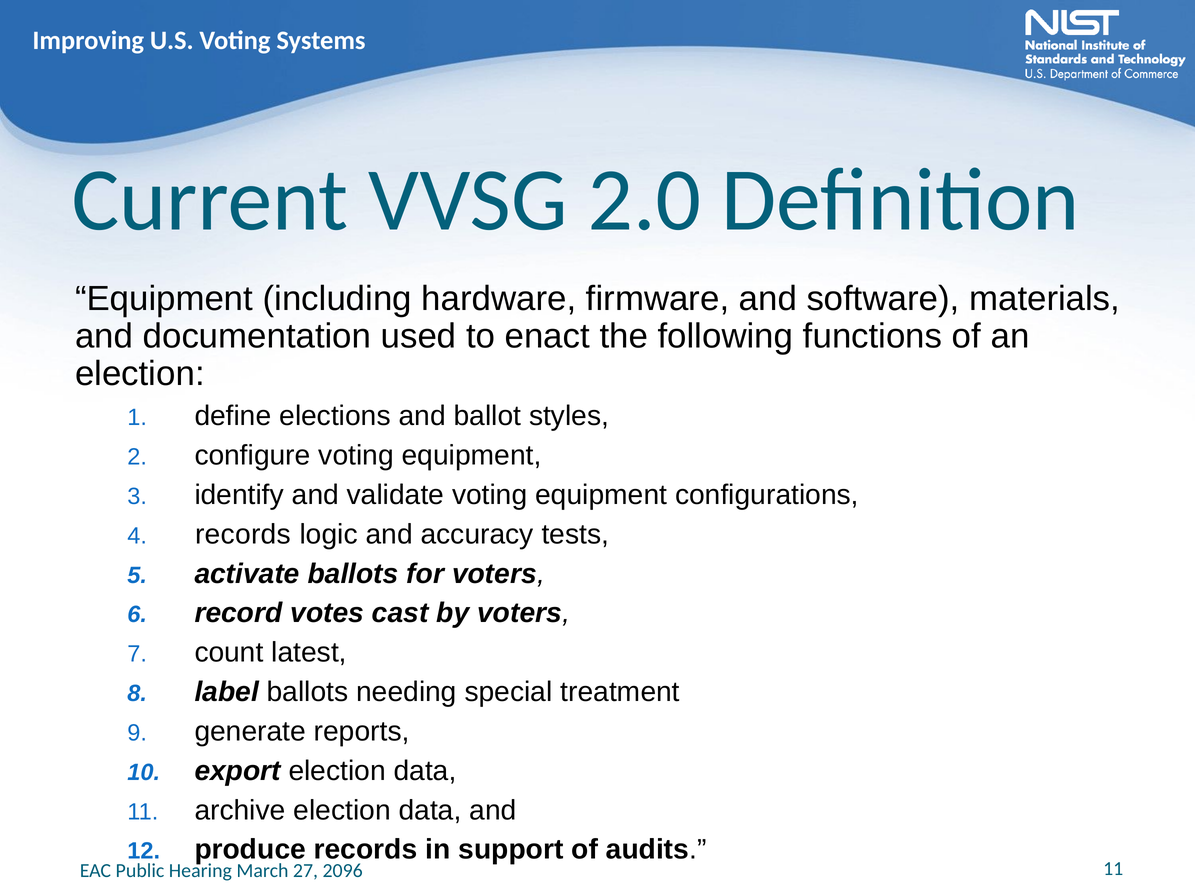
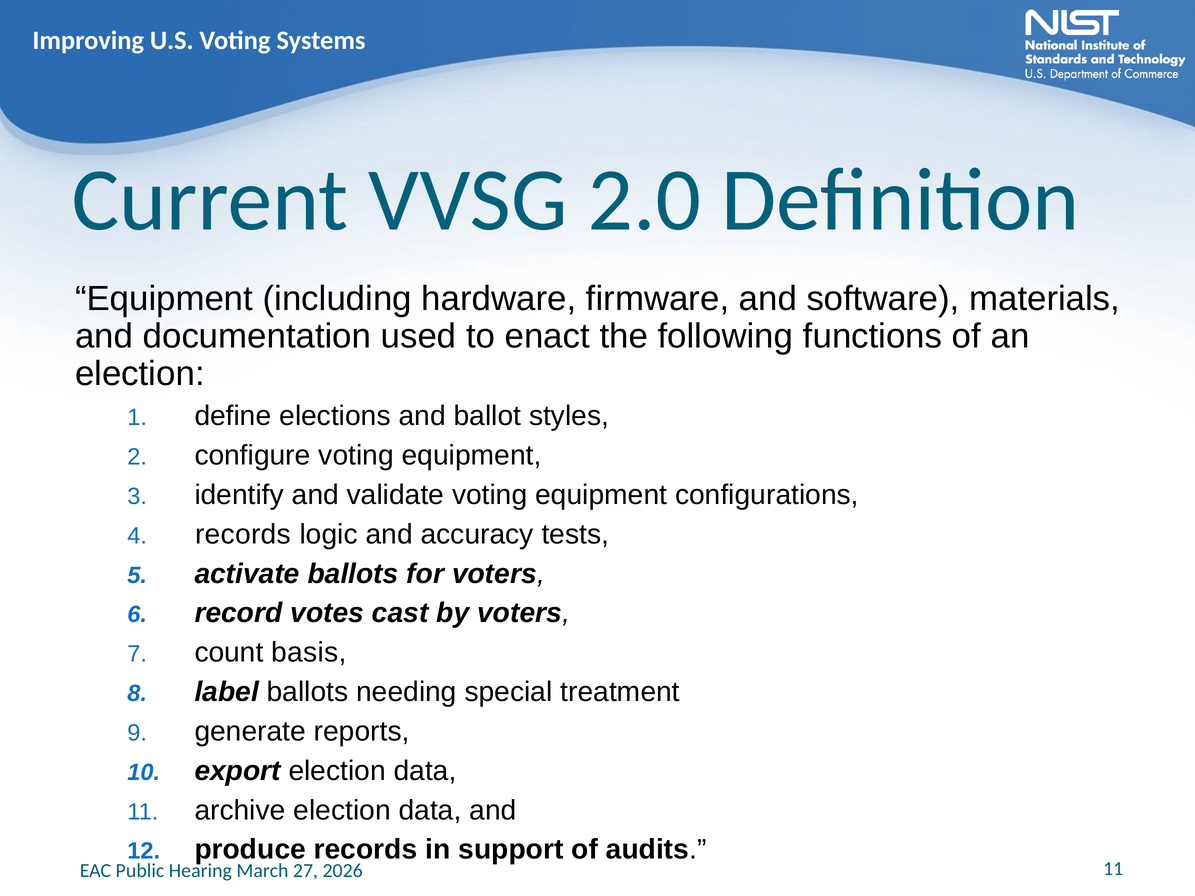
latest: latest -> basis
2096: 2096 -> 2026
